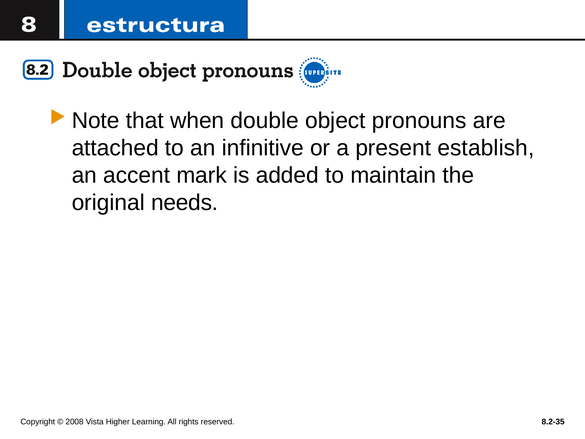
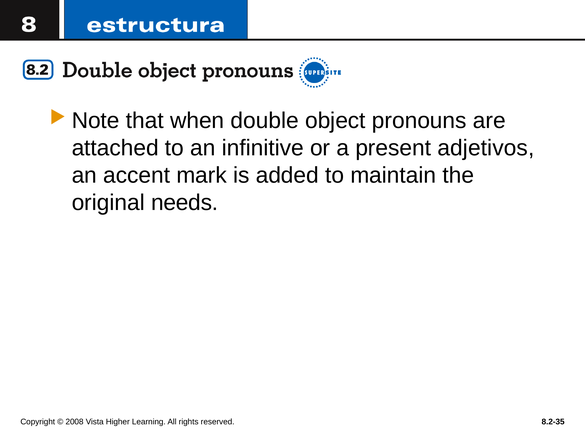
establish: establish -> adjetivos
